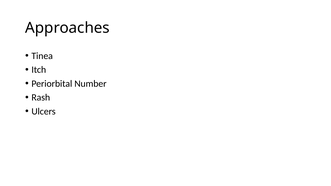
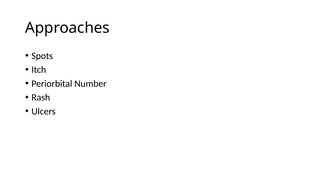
Tinea: Tinea -> Spots
